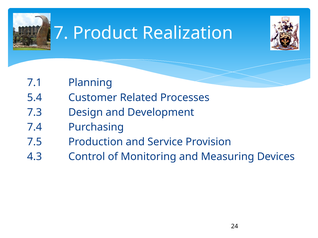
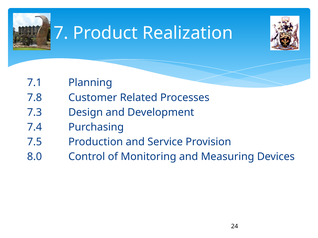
5.4: 5.4 -> 7.8
4.3: 4.3 -> 8.0
